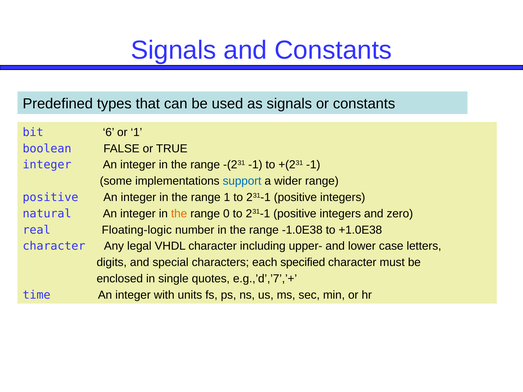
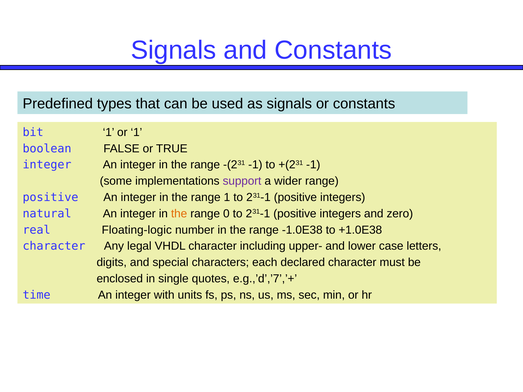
bit 6: 6 -> 1
support colour: blue -> purple
specified: specified -> declared
